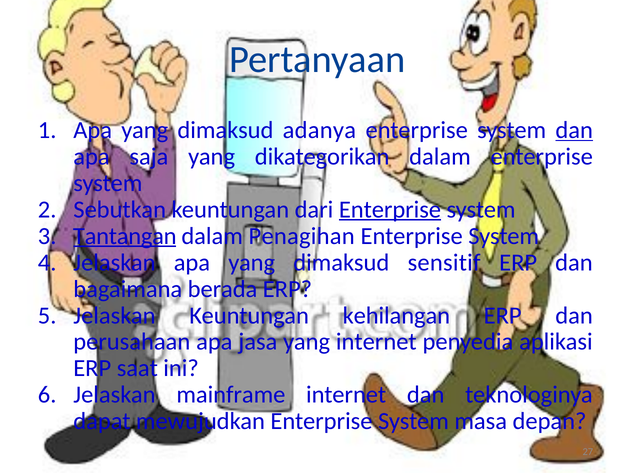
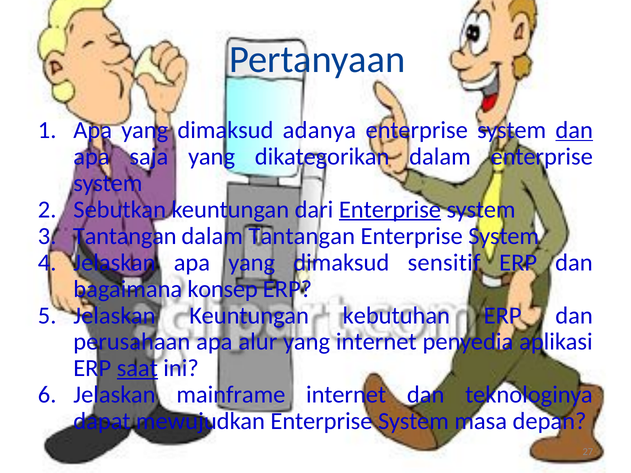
Tantangan at (125, 236) underline: present -> none
dalam Penagihan: Penagihan -> Tantangan
berada: berada -> konsep
kehilangan: kehilangan -> kebutuhan
jasa: jasa -> alur
saat underline: none -> present
